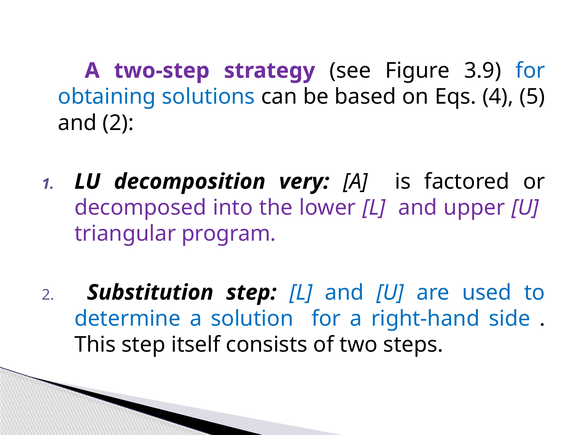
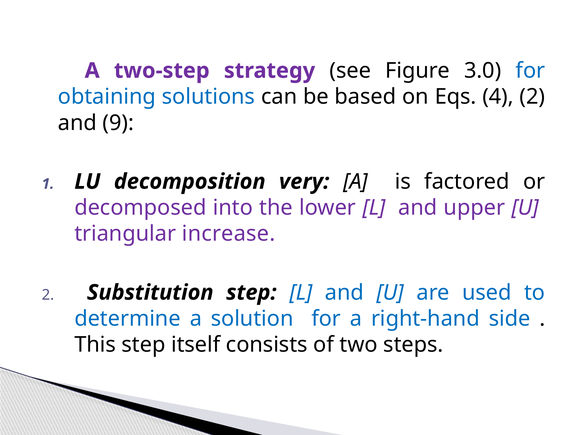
3.9: 3.9 -> 3.0
4 5: 5 -> 2
and 2: 2 -> 9
program: program -> increase
